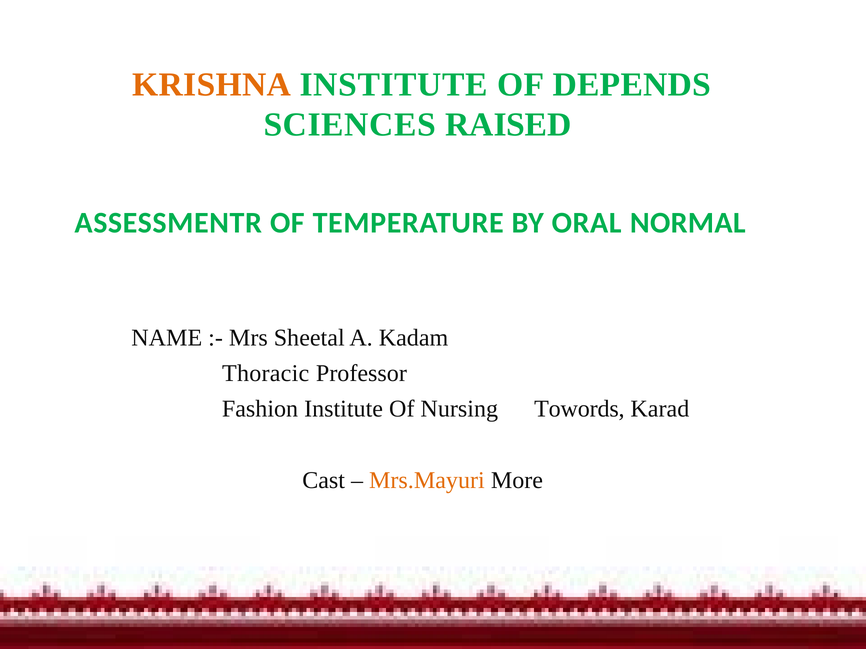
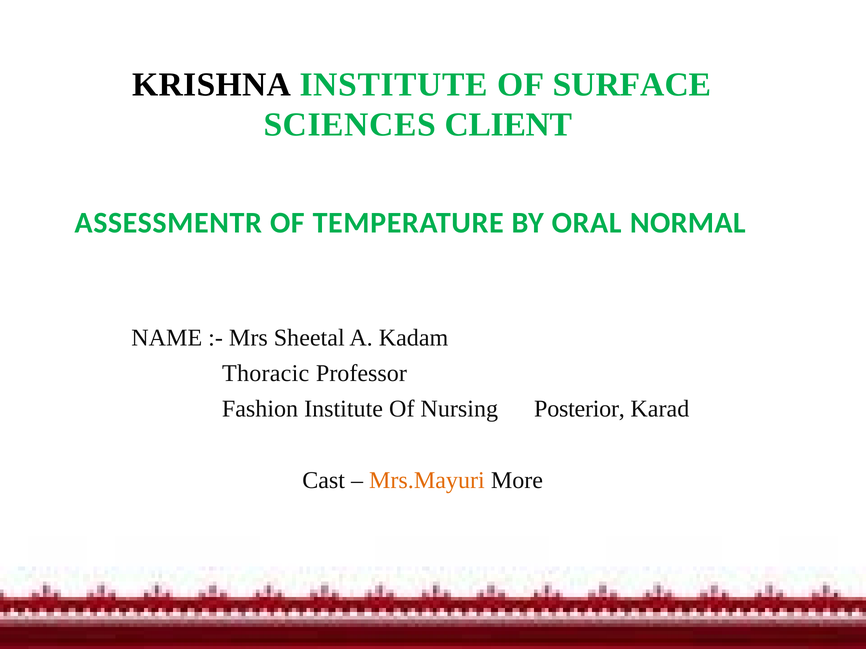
KRISHNA colour: orange -> black
DEPENDS: DEPENDS -> SURFACE
RAISED: RAISED -> CLIENT
Towords: Towords -> Posterior
